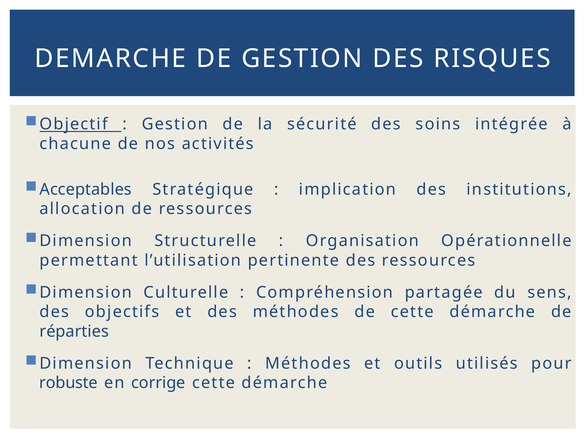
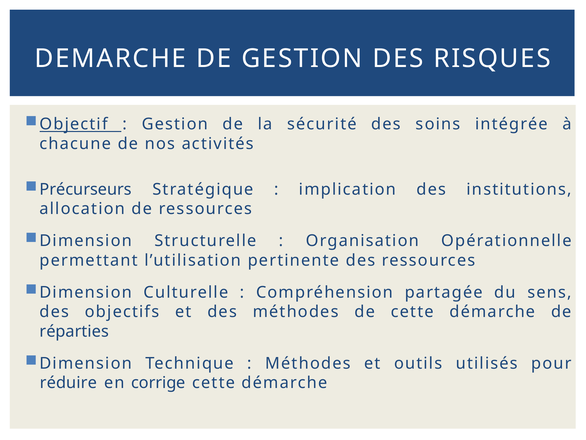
Acceptables: Acceptables -> Précurseurs
robuste: robuste -> réduire
